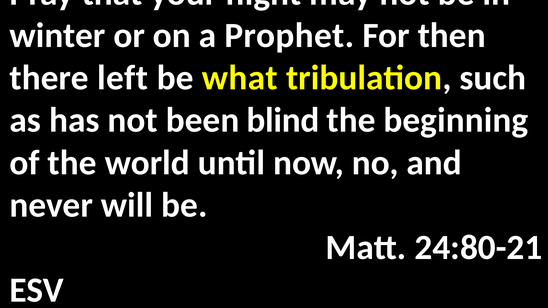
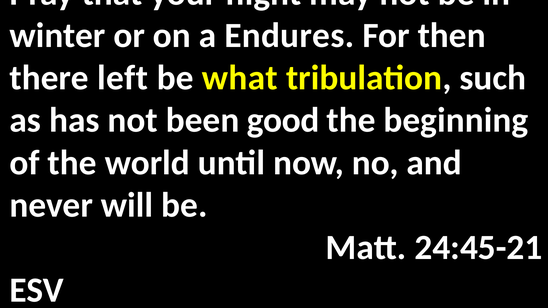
Prophet: Prophet -> Endures
blind: blind -> good
24:80-21: 24:80-21 -> 24:45-21
